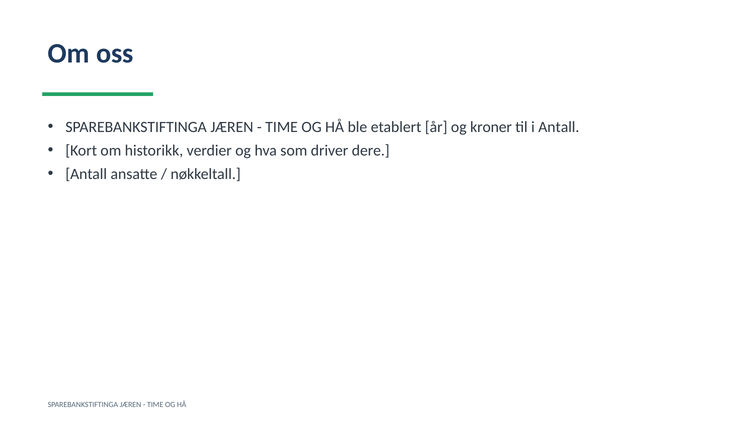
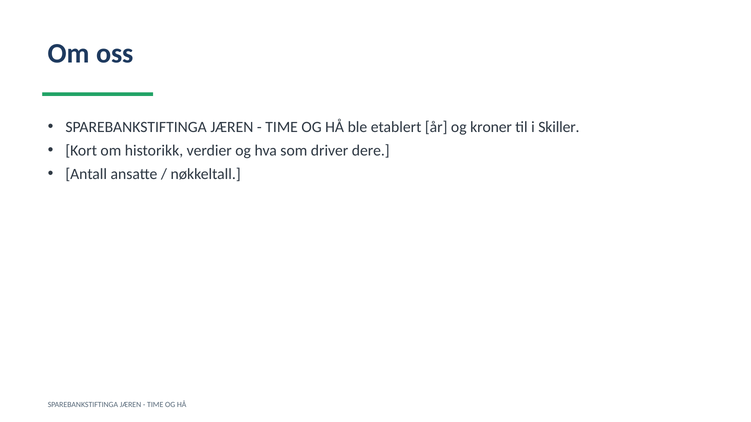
i Antall: Antall -> Skiller
